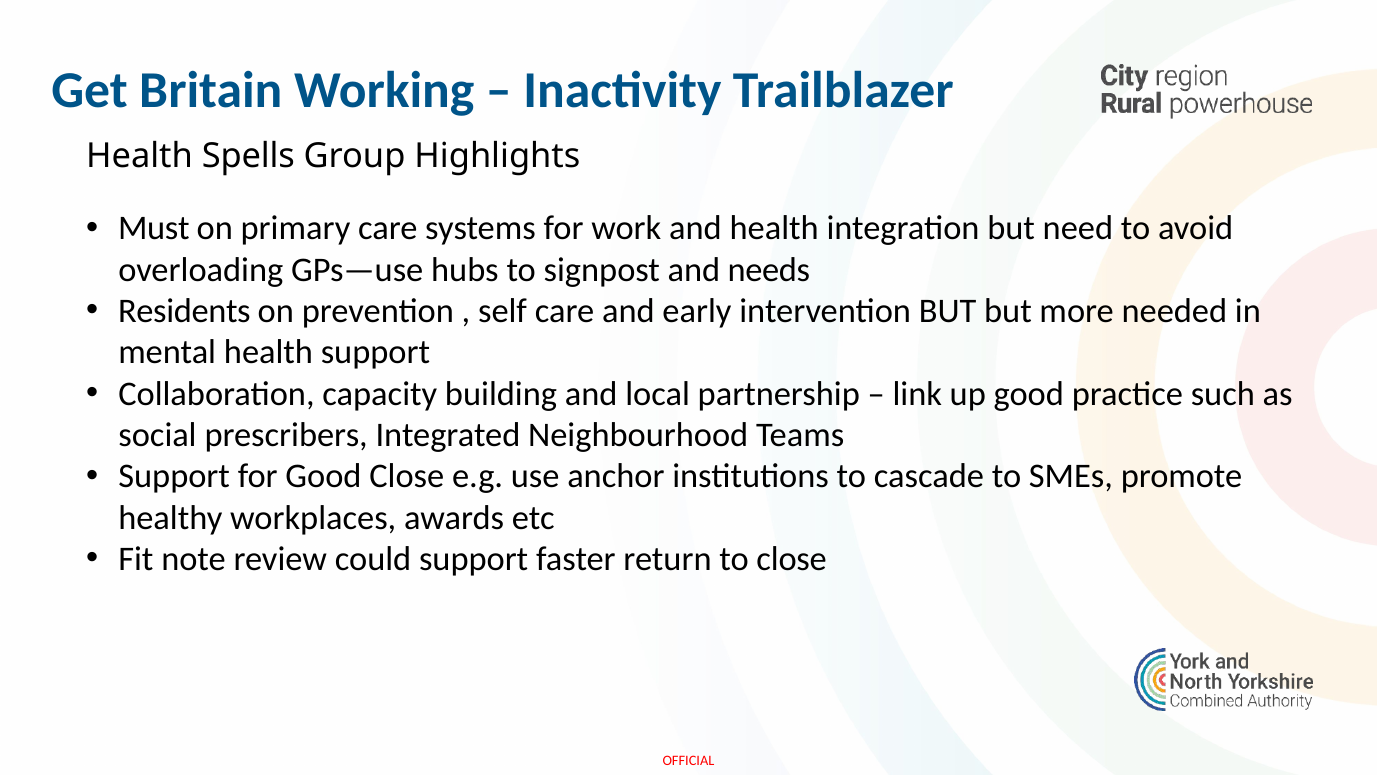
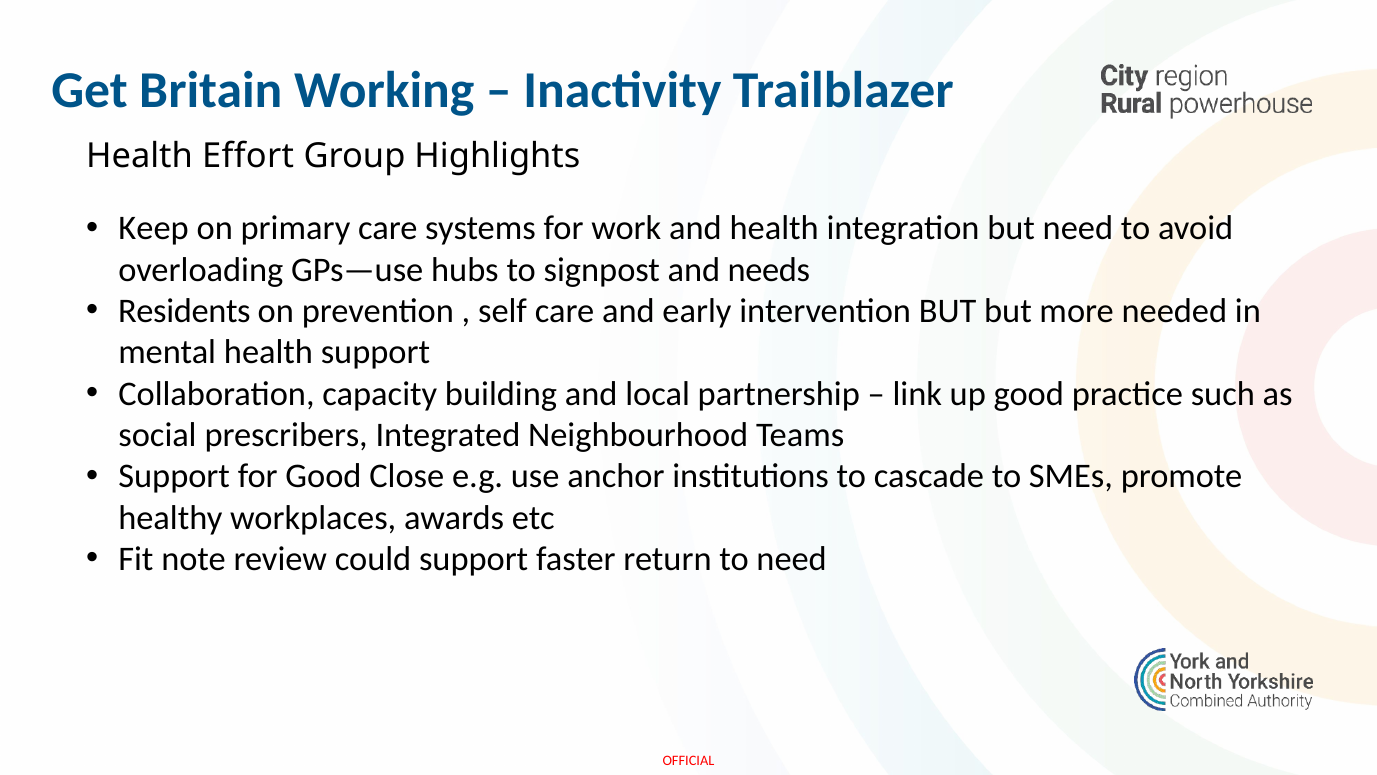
Spells: Spells -> Effort
Must: Must -> Keep
to close: close -> need
